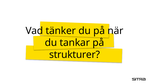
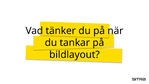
strukturer: strukturer -> bildlayout
